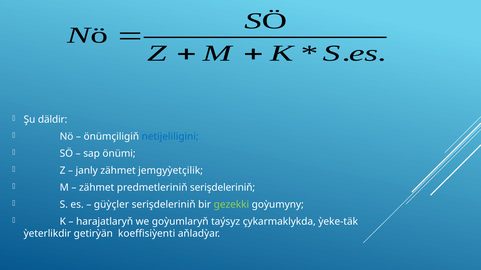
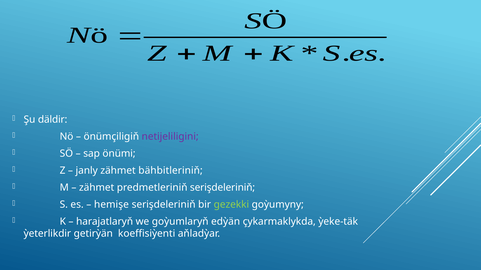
netijeliligini colour: blue -> purple
jemgyỳetçilik: jemgyỳetçilik -> bähbitleriniň
güỳçler: güỳçler -> hemişe
taýsyz: taýsyz -> edỳän
